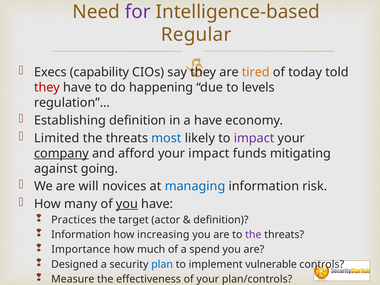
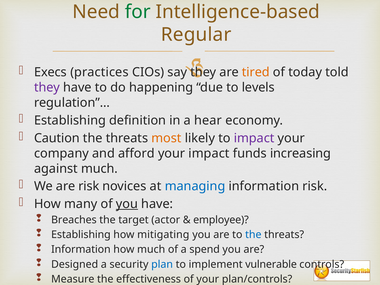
for colour: purple -> green
capability: capability -> practices
they at (47, 88) colour: red -> purple
a have: have -> hear
Limited: Limited -> Caution
most colour: blue -> orange
company underline: present -> none
mitigating: mitigating -> increasing
against going: going -> much
are will: will -> risk
Practices: Practices -> Breaches
definition at (221, 220): definition -> employee
Information at (81, 235): Information -> Establishing
increasing: increasing -> mitigating
the at (253, 235) colour: purple -> blue
Importance at (81, 249): Importance -> Information
